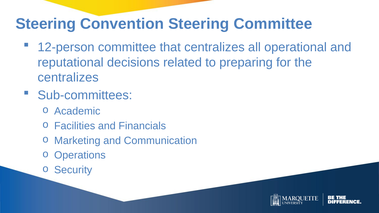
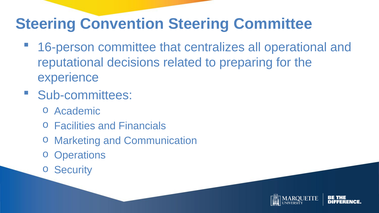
12-person: 12-person -> 16-person
centralizes at (68, 78): centralizes -> experience
